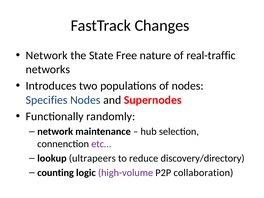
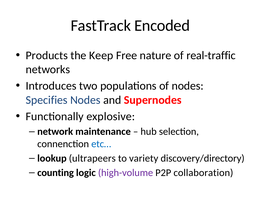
Changes: Changes -> Encoded
Network at (47, 55): Network -> Products
State: State -> Keep
randomly: randomly -> explosive
etc… colour: purple -> blue
reduce: reduce -> variety
